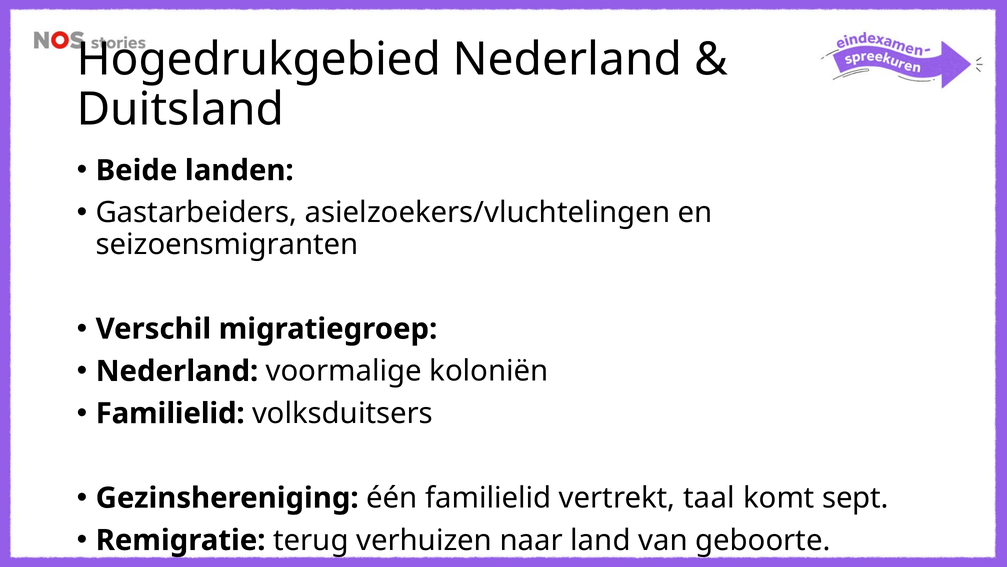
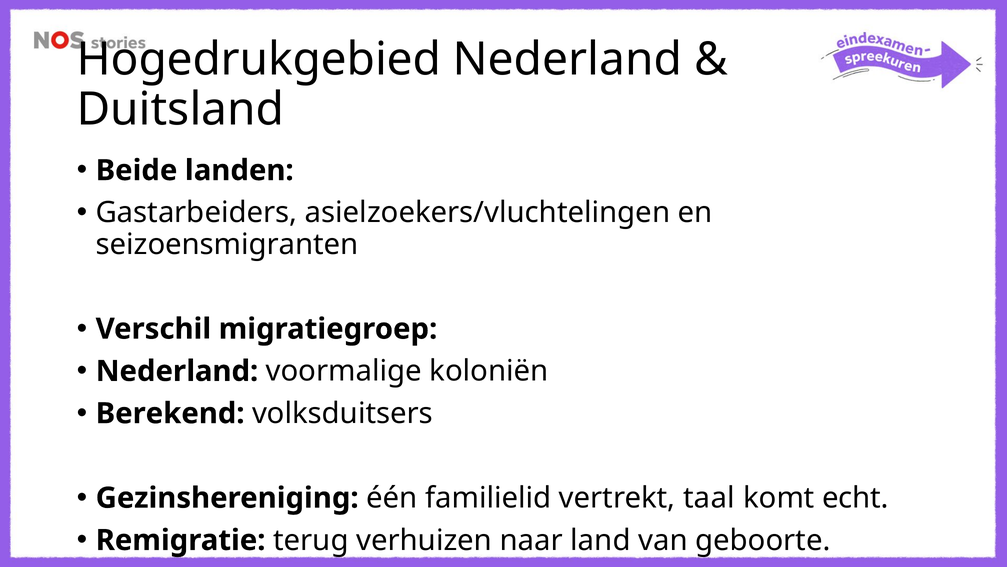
Familielid at (170, 413): Familielid -> Berekend
sept: sept -> echt
